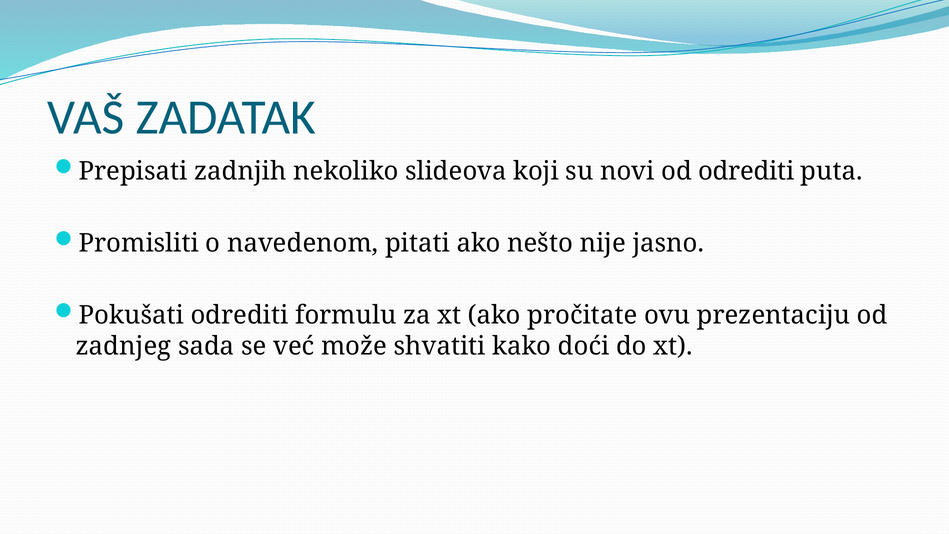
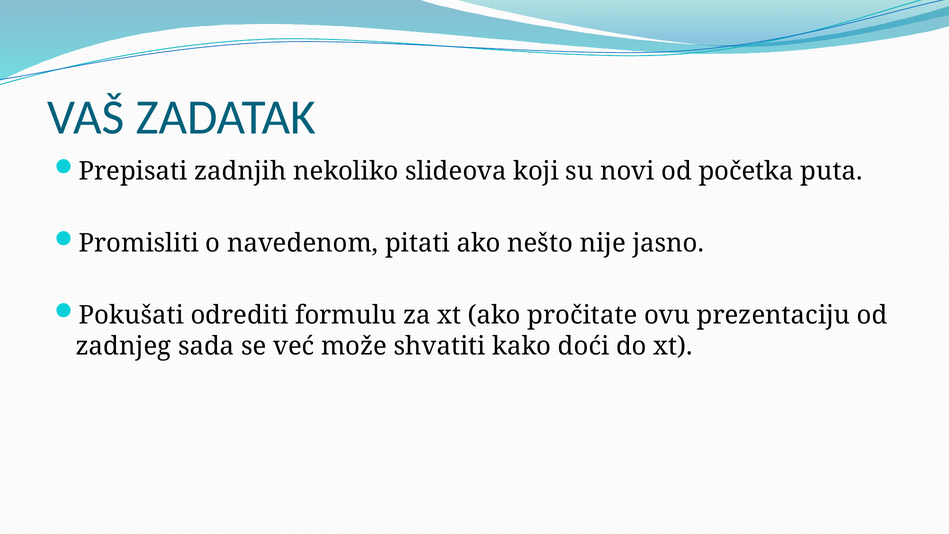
od odrediti: odrediti -> početka
